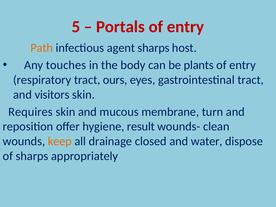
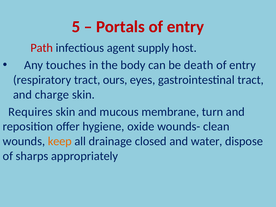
Path colour: orange -> red
agent sharps: sharps -> supply
plants: plants -> death
visitors: visitors -> charge
result: result -> oxide
